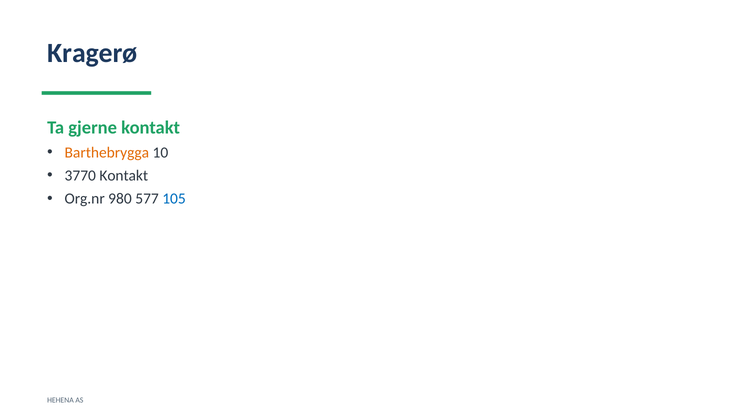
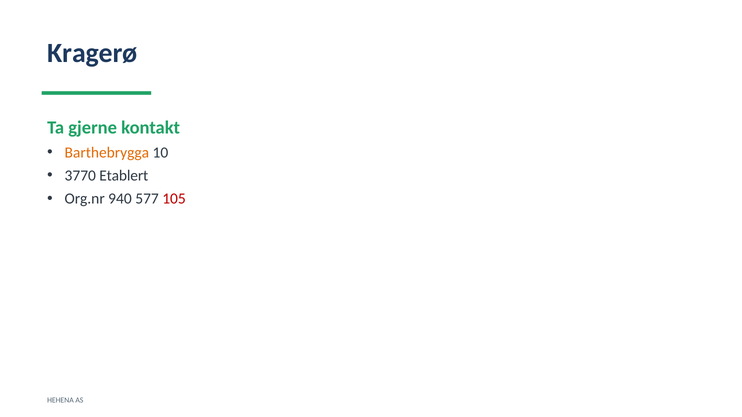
3770 Kontakt: Kontakt -> Etablert
980: 980 -> 940
105 colour: blue -> red
